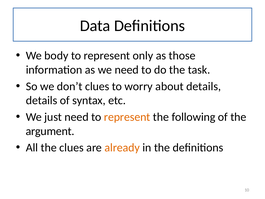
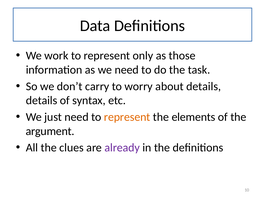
body: body -> work
don’t clues: clues -> carry
following: following -> elements
already colour: orange -> purple
